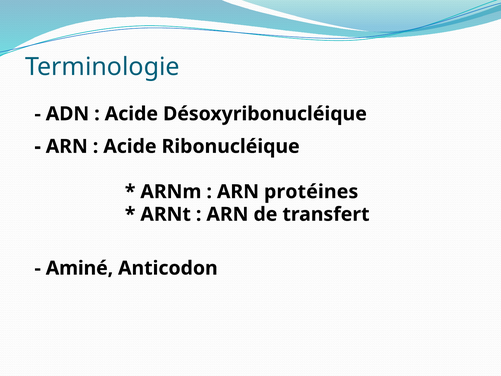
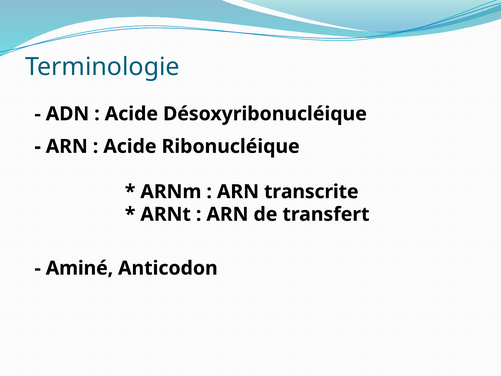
protéines: protéines -> transcrite
